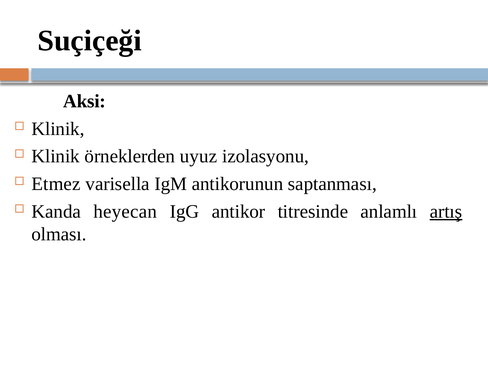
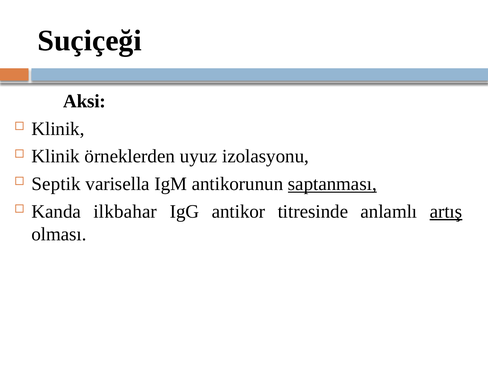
Etmez: Etmez -> Septik
saptanması underline: none -> present
heyecan: heyecan -> ilkbahar
